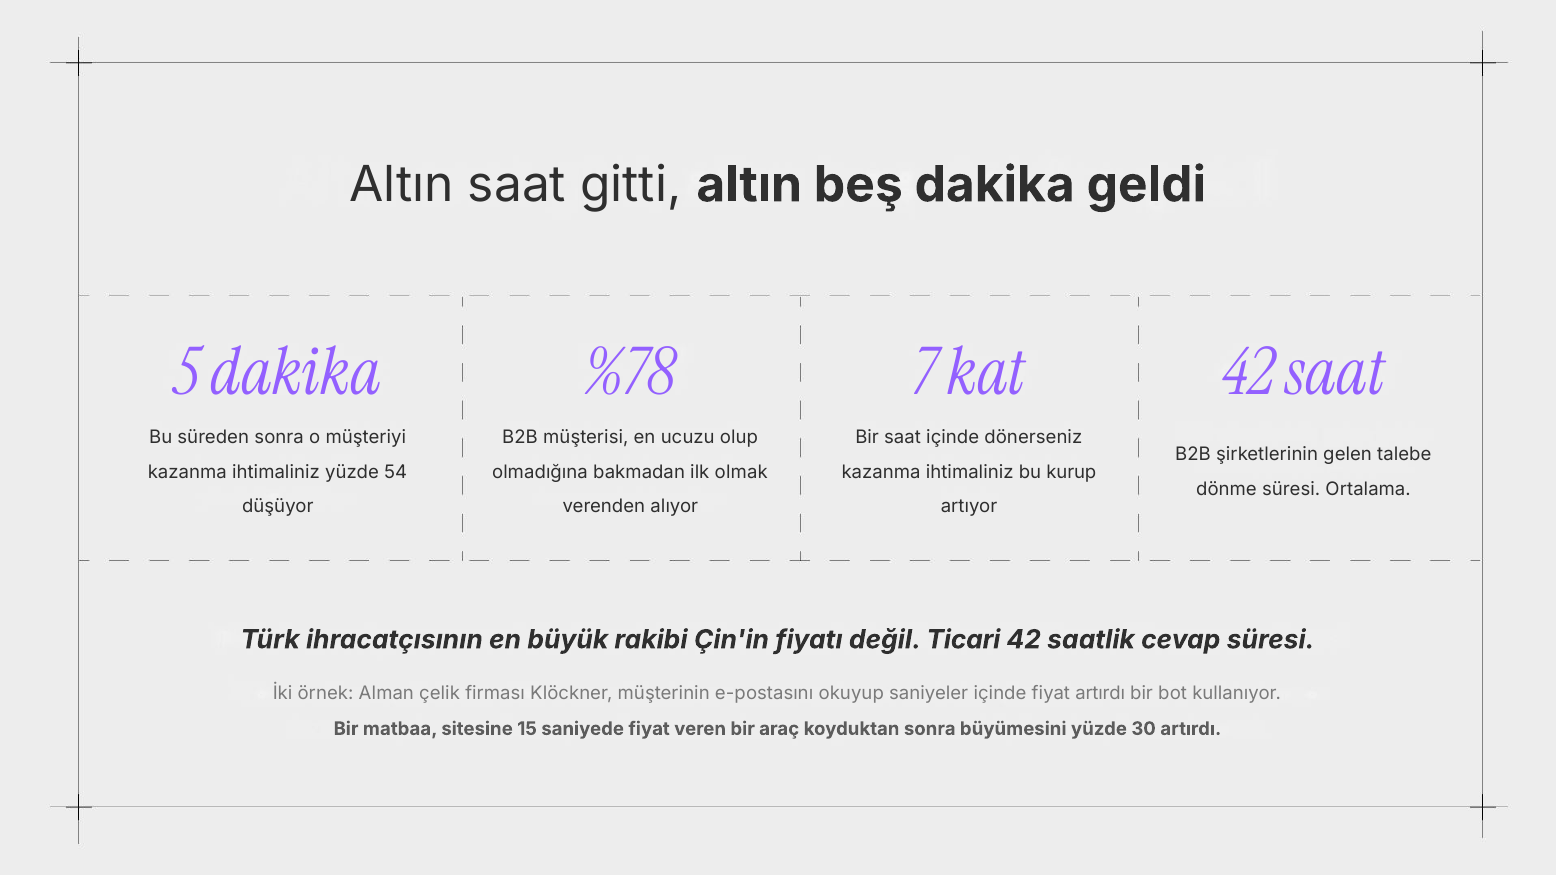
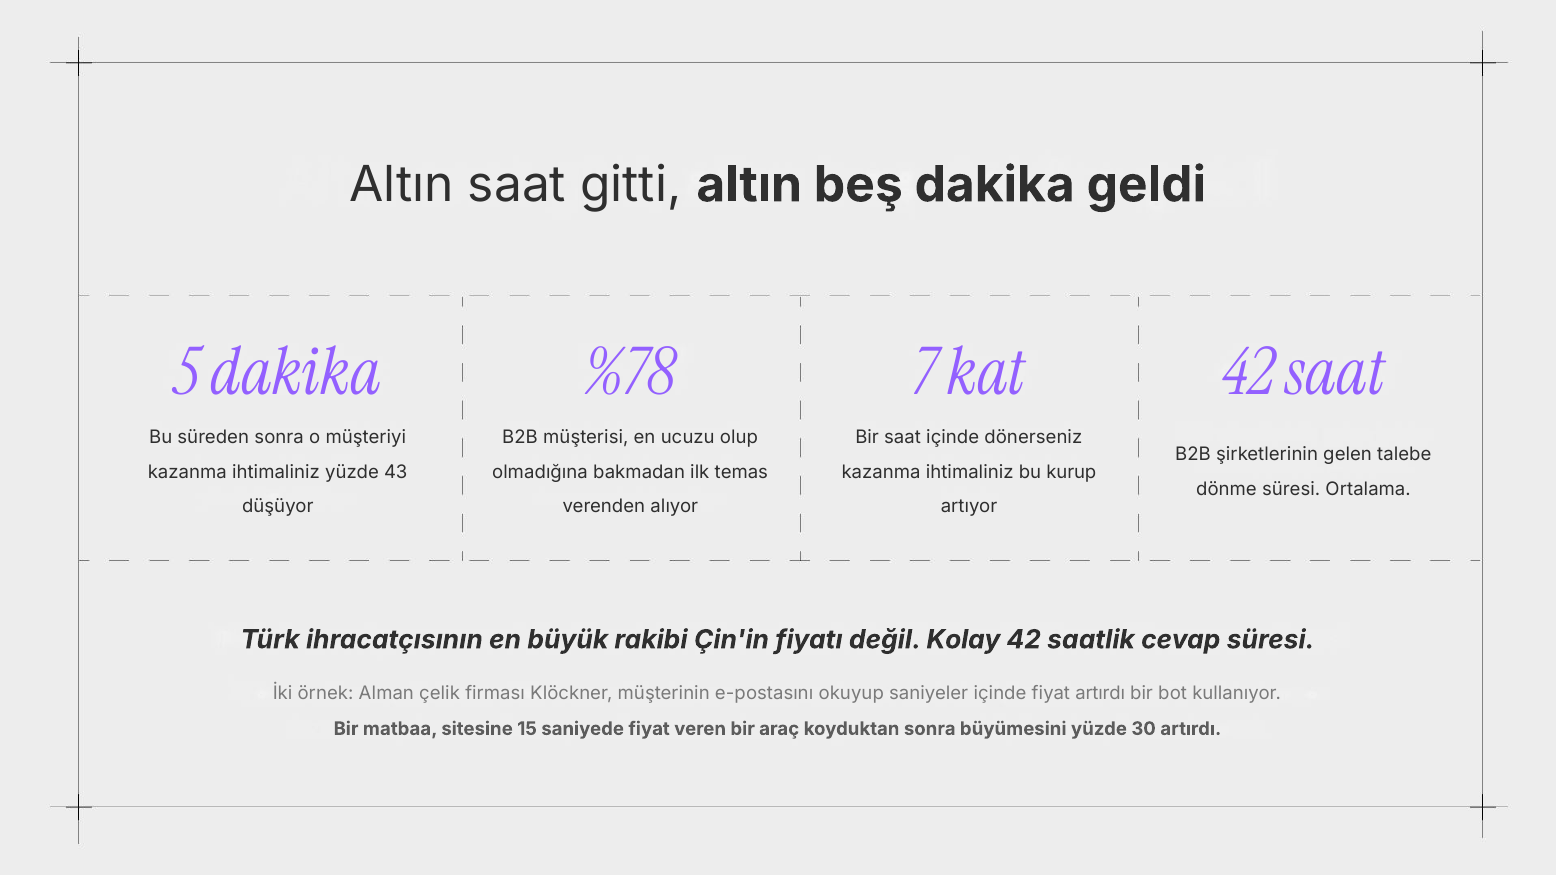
54: 54 -> 43
olmak: olmak -> temas
Ticari: Ticari -> Kolay
